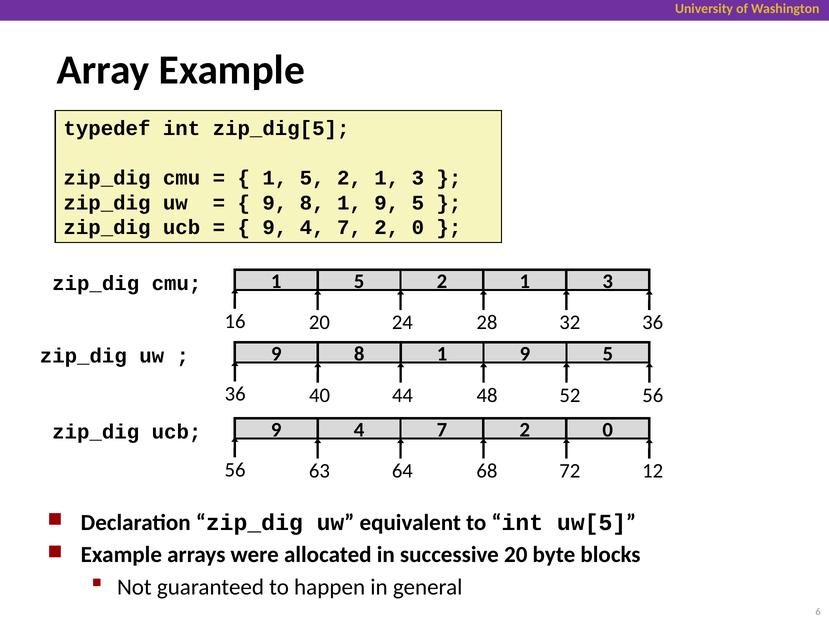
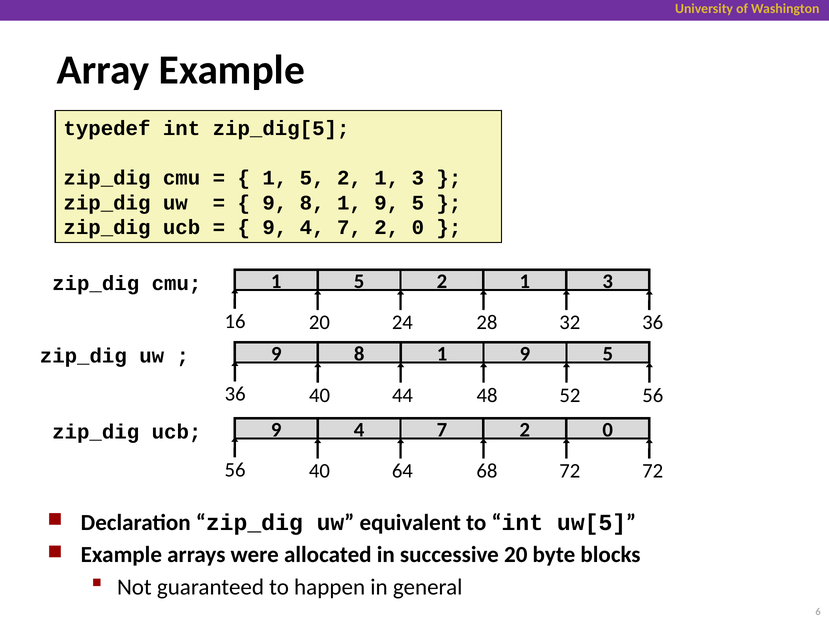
56 63: 63 -> 40
72 12: 12 -> 72
